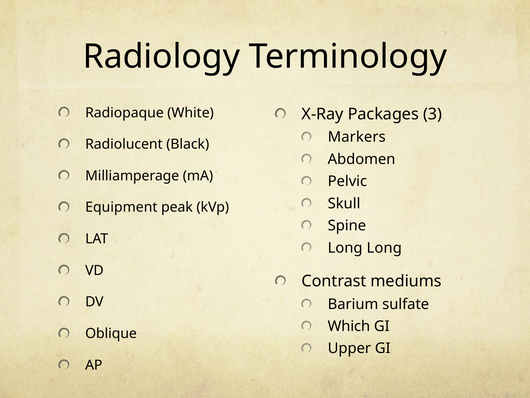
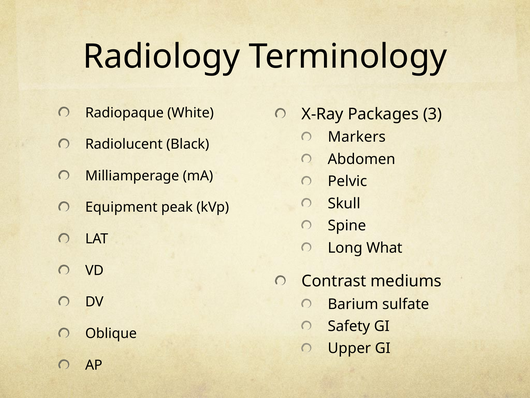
Long Long: Long -> What
Which: Which -> Safety
